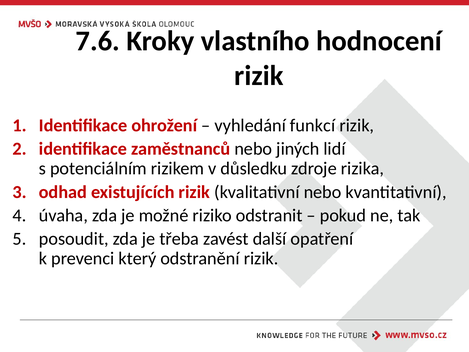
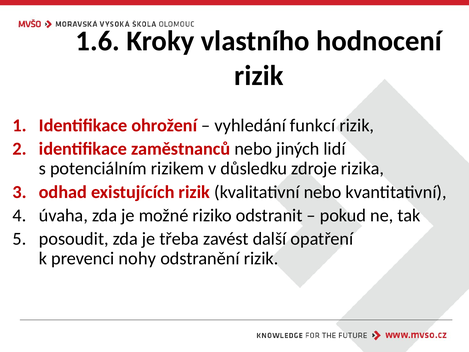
7.6: 7.6 -> 1.6
který: který -> nohy
